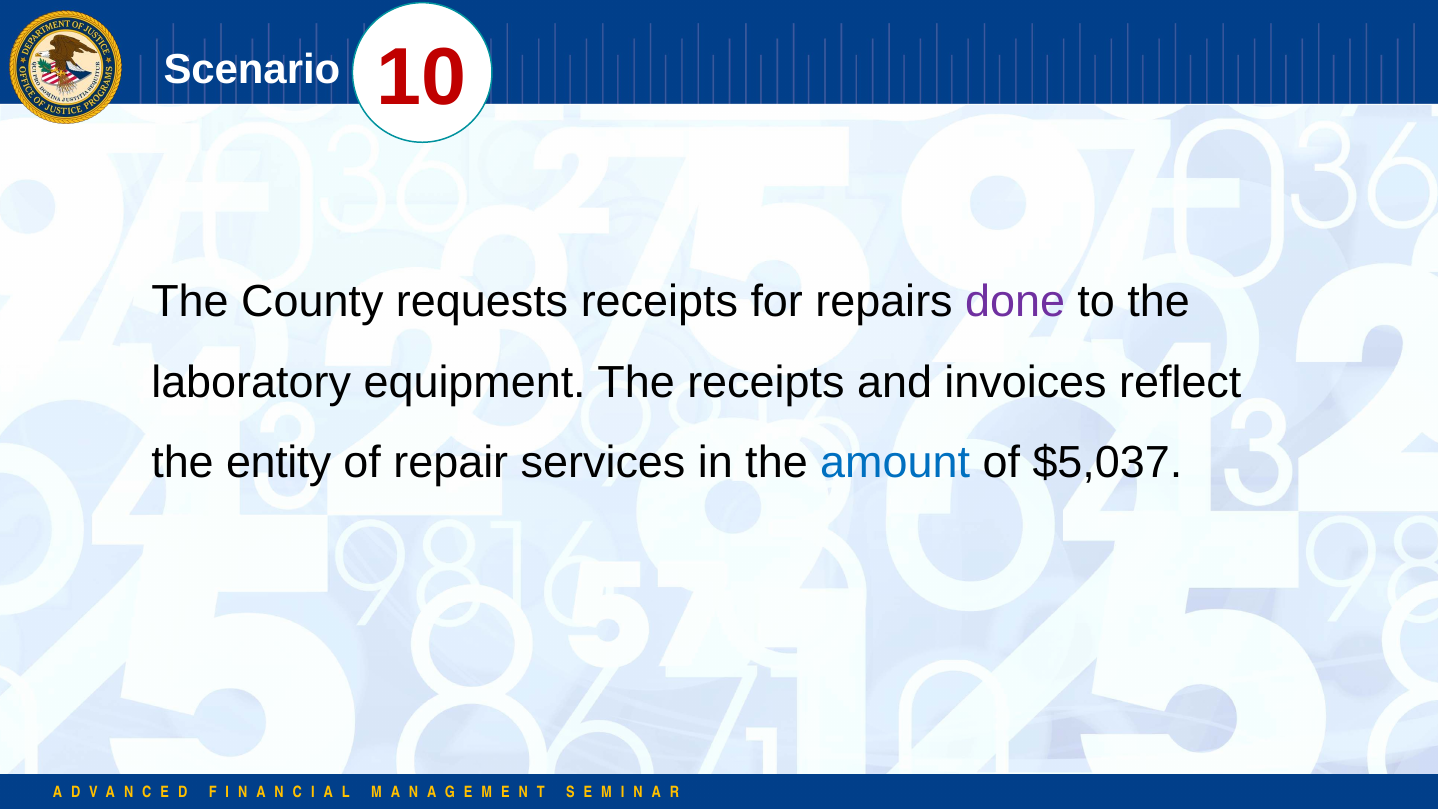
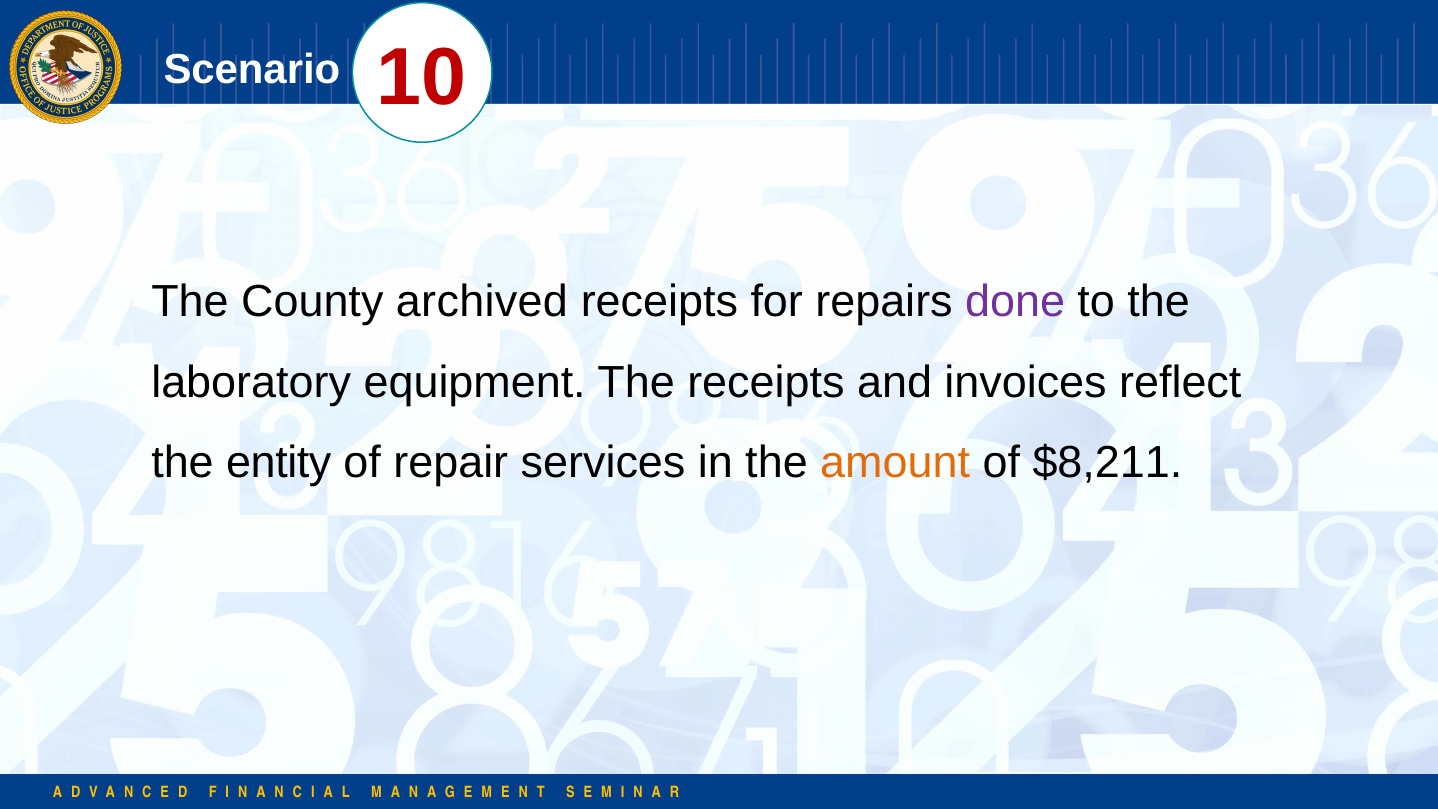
requests: requests -> archived
amount colour: blue -> orange
$5,037: $5,037 -> $8,211
